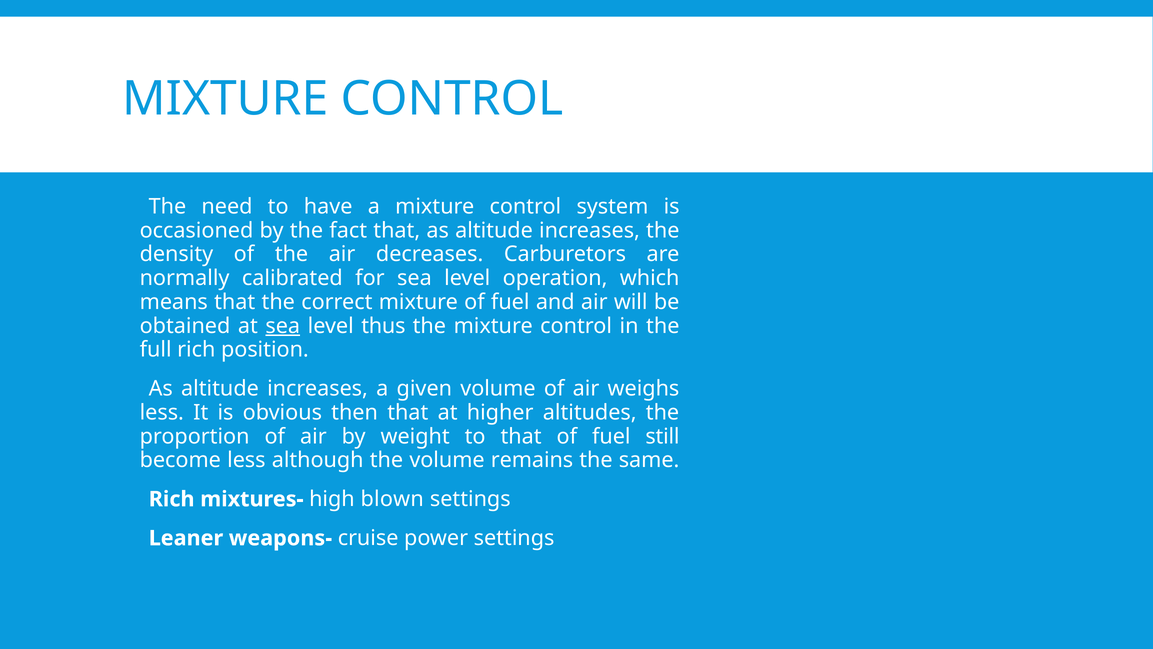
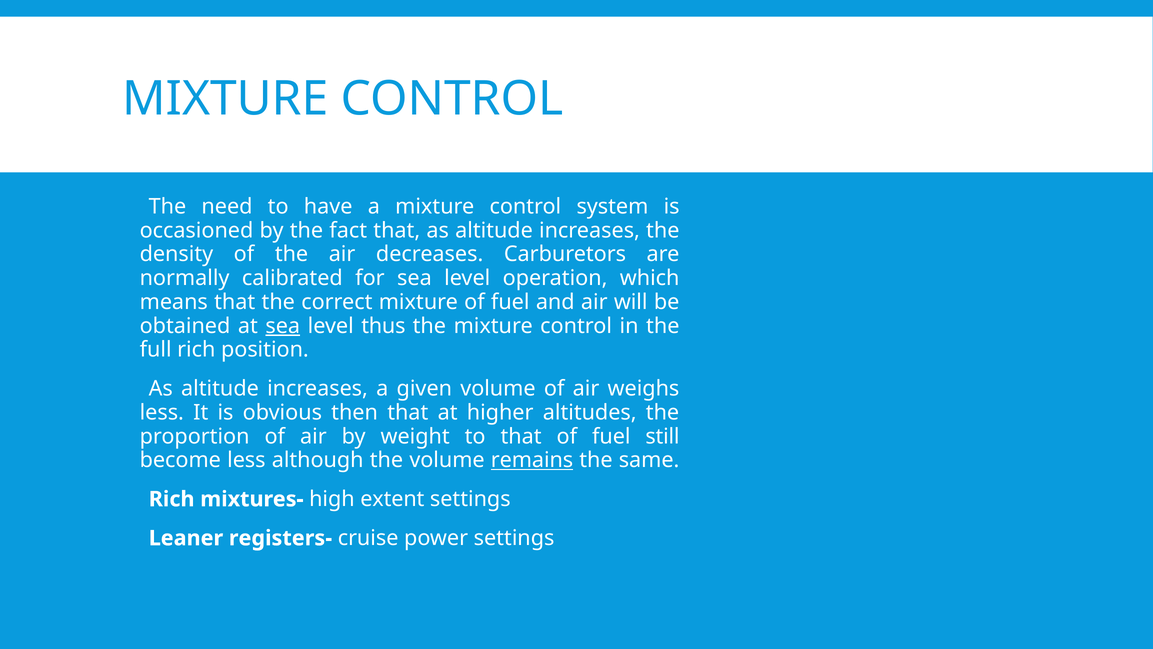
remains underline: none -> present
blown: blown -> extent
weapons-: weapons- -> registers-
